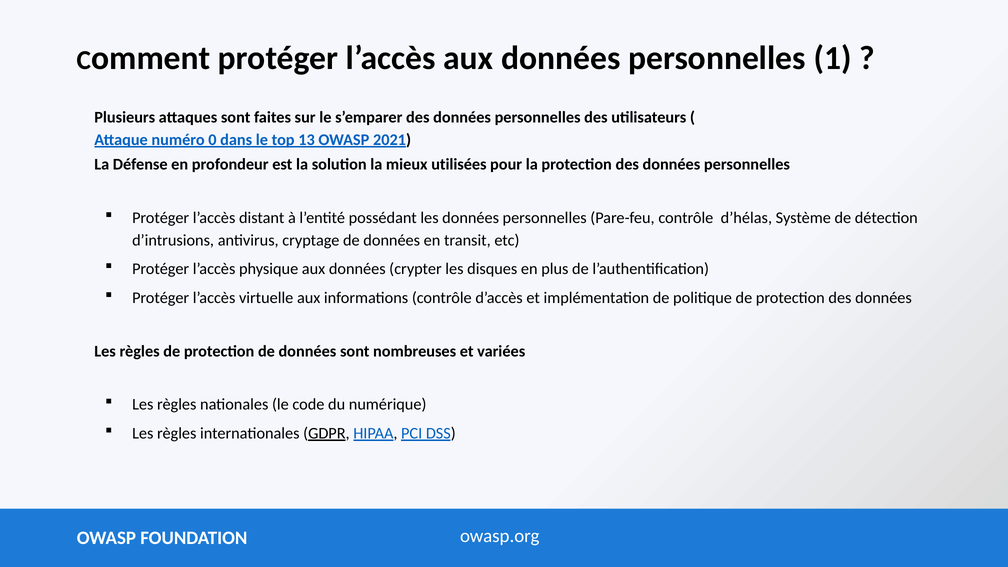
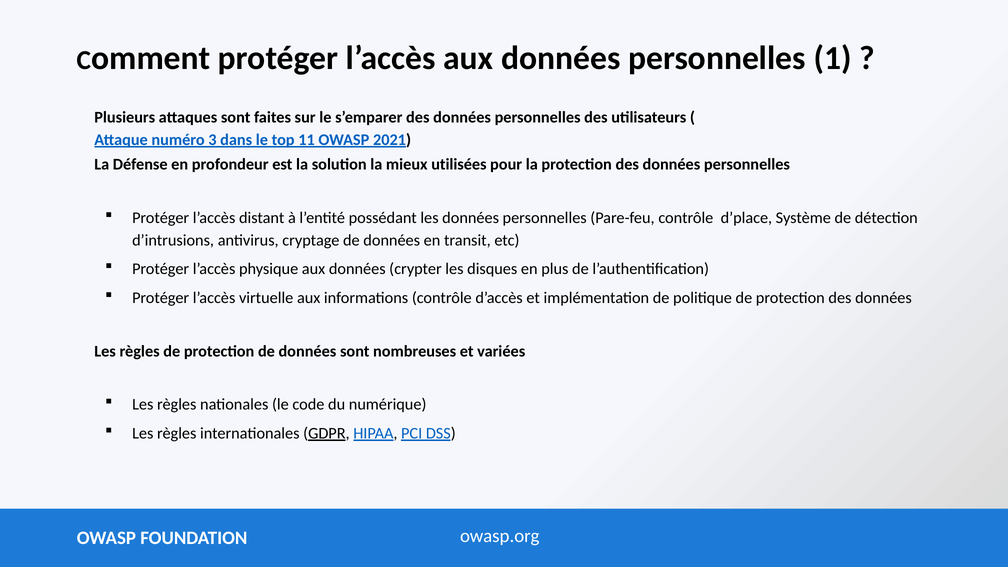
0: 0 -> 3
13: 13 -> 11
d’hélas: d’hélas -> d’place
